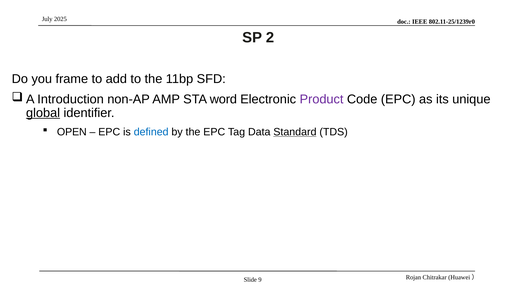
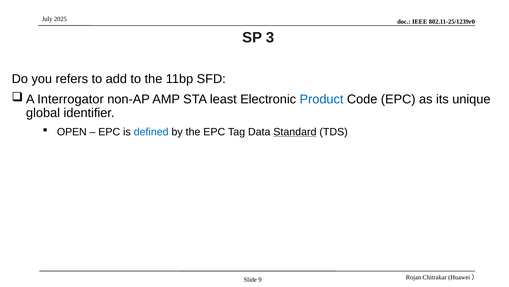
2: 2 -> 3
frame: frame -> refers
Introduction: Introduction -> Interrogator
word: word -> least
Product colour: purple -> blue
global underline: present -> none
